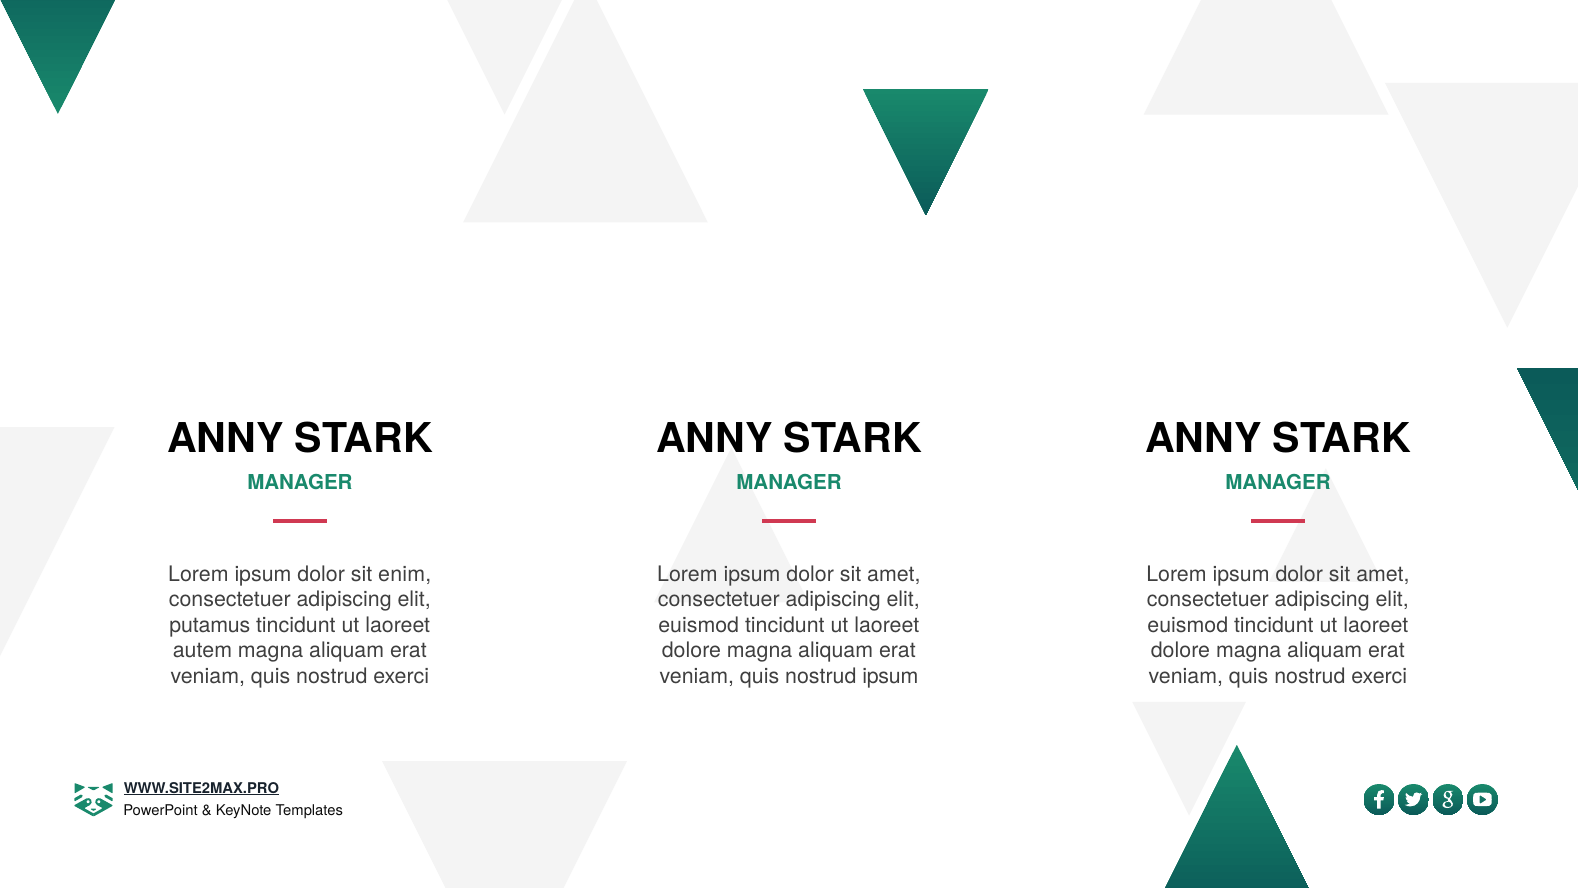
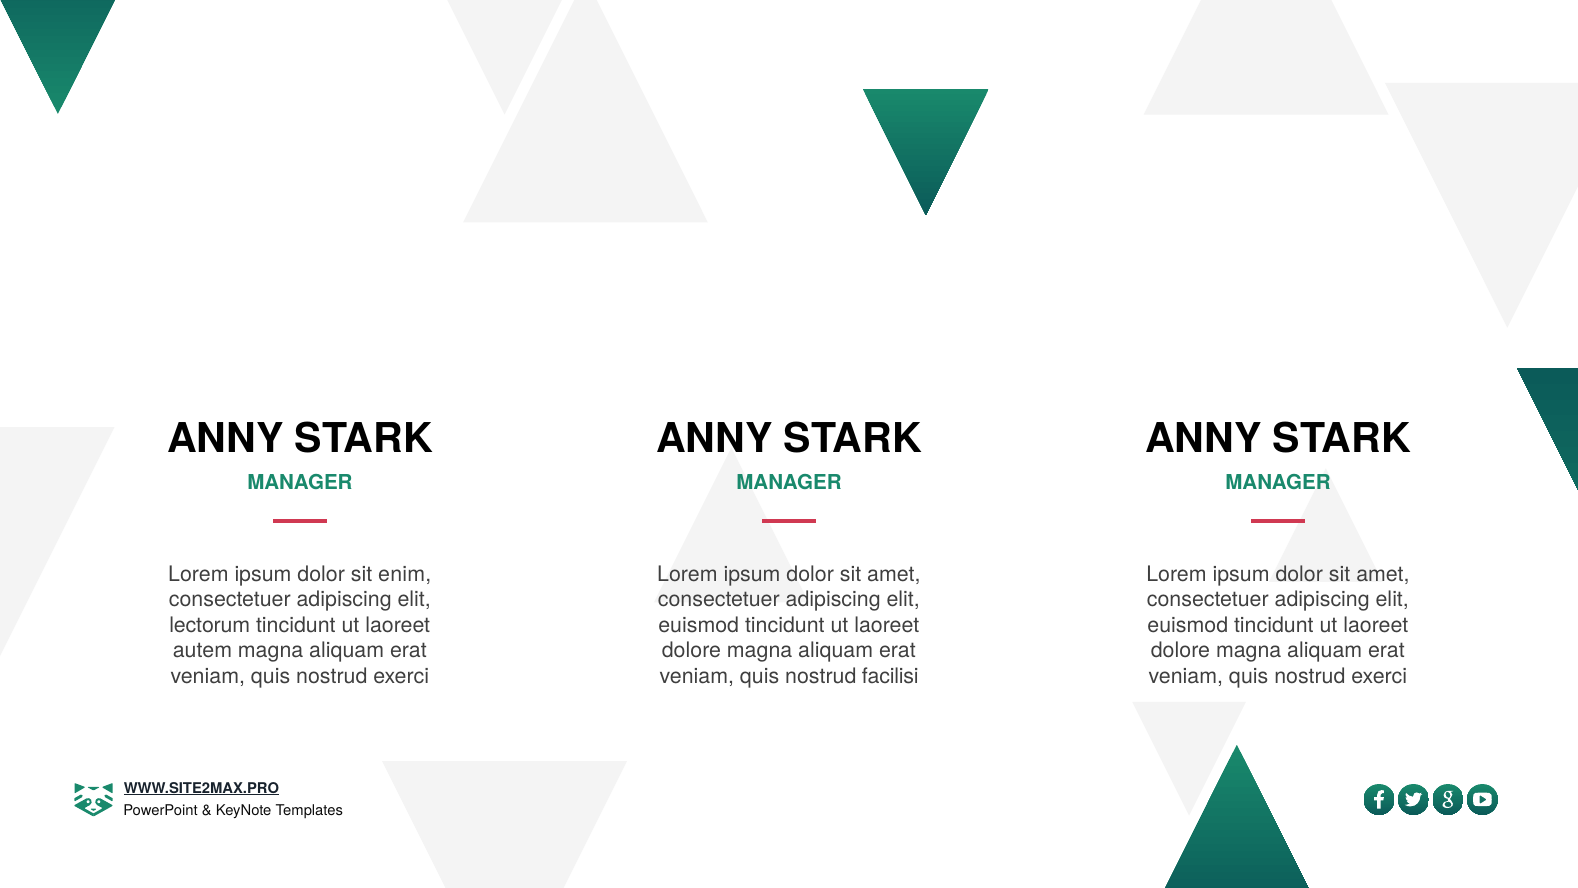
putamus: putamus -> lectorum
nostrud ipsum: ipsum -> facilisi
